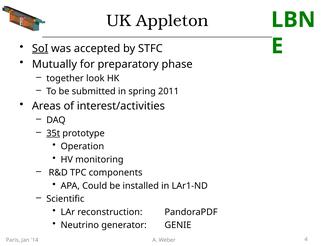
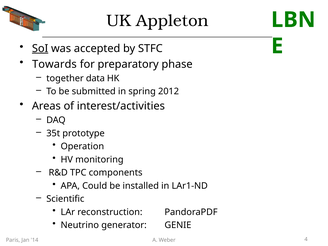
Mutually: Mutually -> Towards
look: look -> data
2011: 2011 -> 2012
35t underline: present -> none
